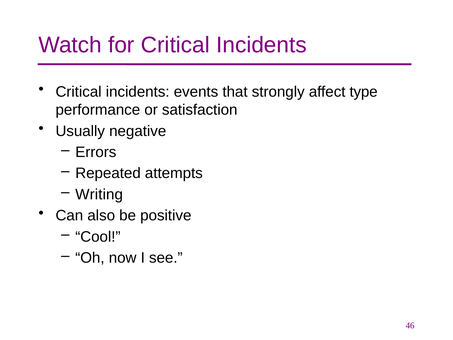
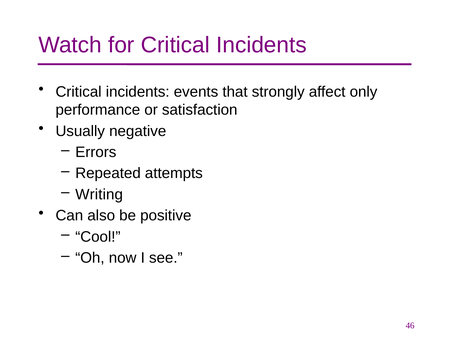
type: type -> only
